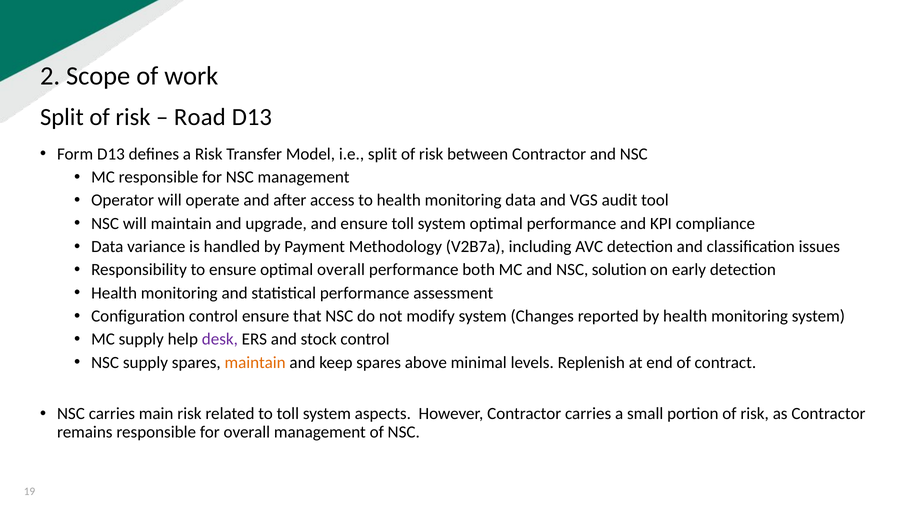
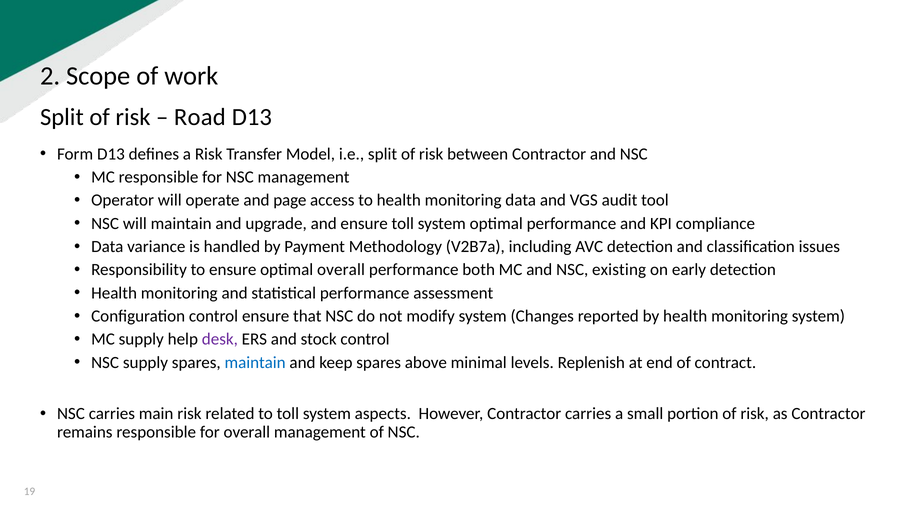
after: after -> page
solution: solution -> existing
maintain at (255, 362) colour: orange -> blue
